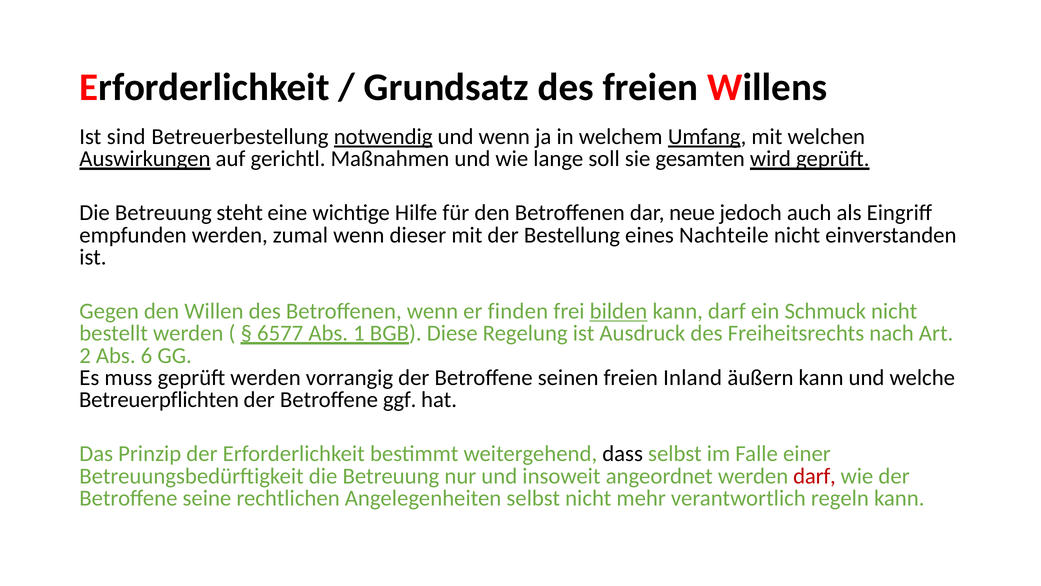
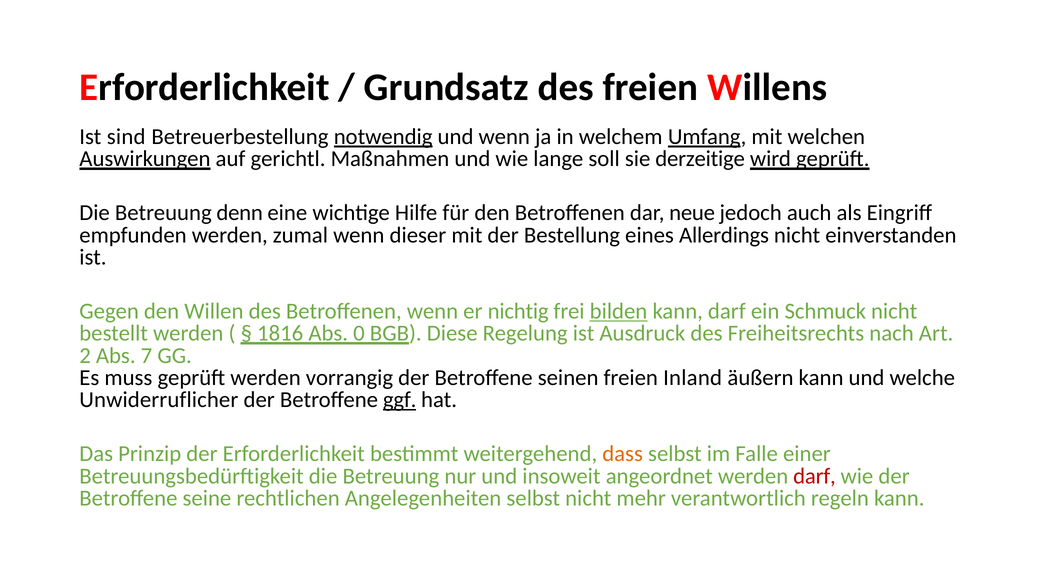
gesamten: gesamten -> derzeitige
steht: steht -> denn
Nachteile: Nachteile -> Allerdings
finden: finden -> nichtig
6577: 6577 -> 1816
1: 1 -> 0
6: 6 -> 7
Betreuerpflichten: Betreuerpflichten -> Unwiderruflicher
ggf underline: none -> present
dass colour: black -> orange
